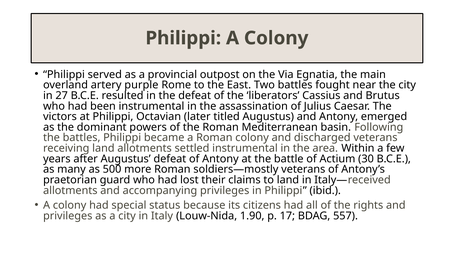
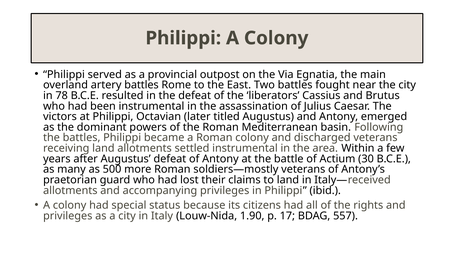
artery purple: purple -> battles
27: 27 -> 78
